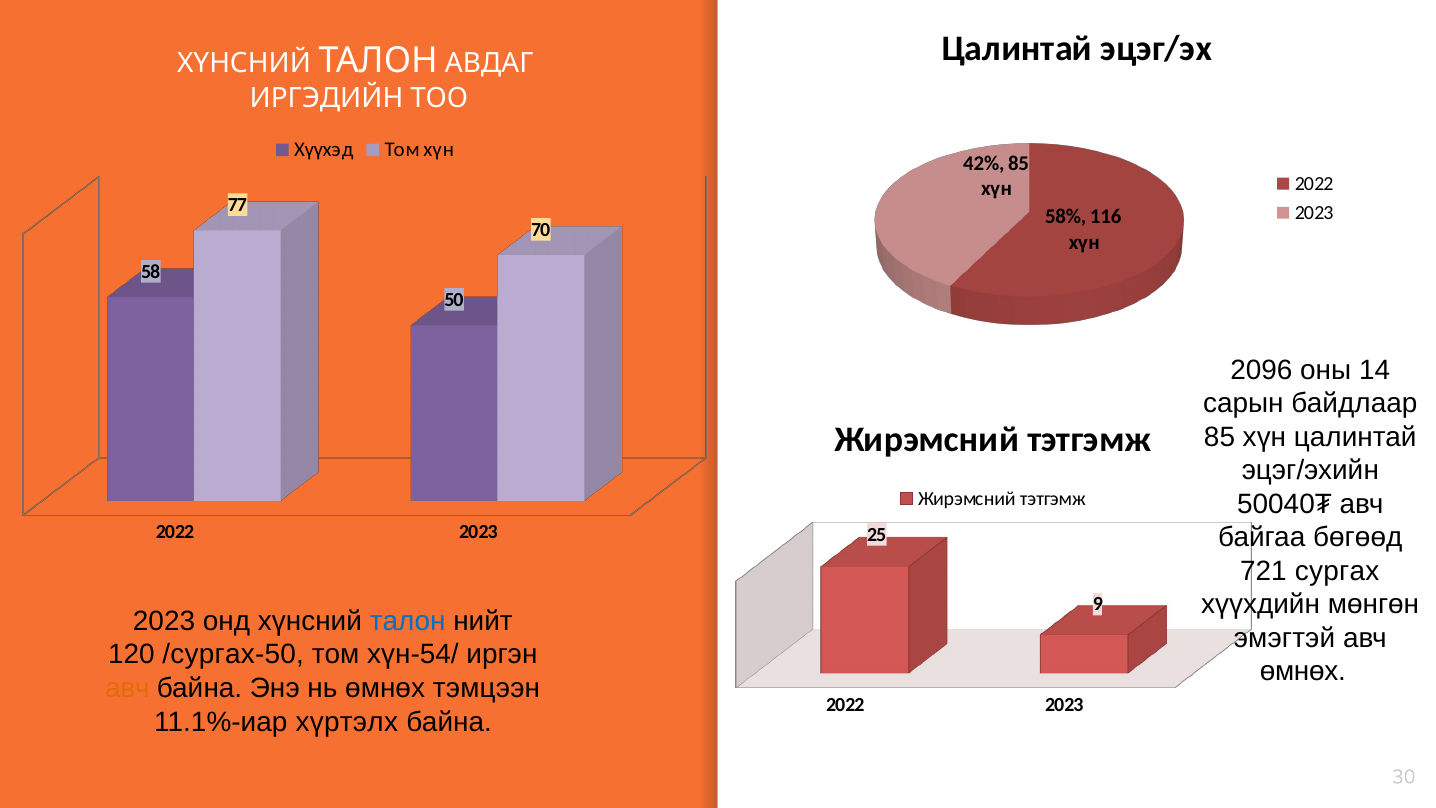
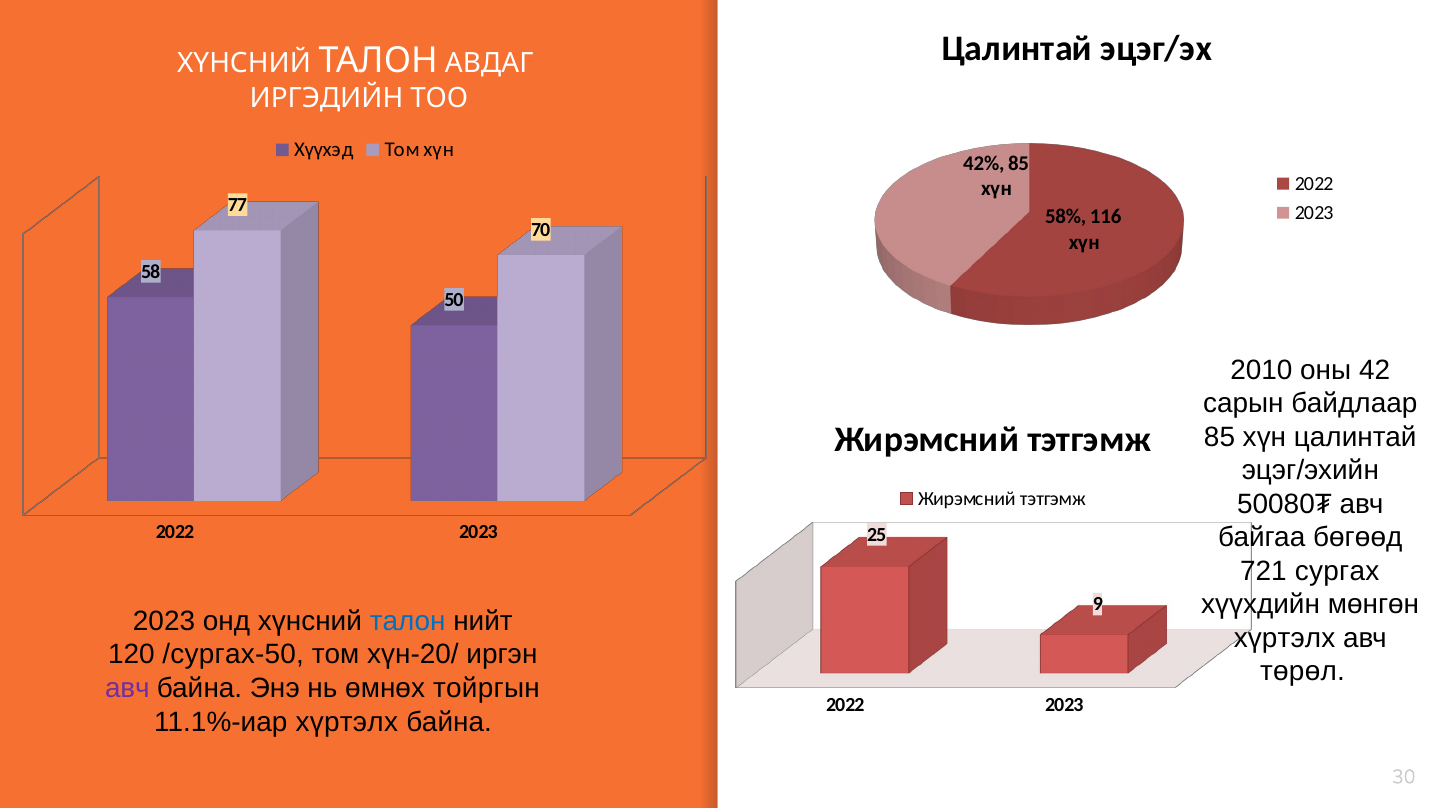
2096: 2096 -> 2010
14: 14 -> 42
50040₮: 50040₮ -> 50080₮
эмэгтэй at (1285, 638): эмэгтэй -> хүртэлх
хүн-54/: хүн-54/ -> хүн-20/
өмнөх at (1303, 671): өмнөх -> төрөл
авч at (127, 688) colour: orange -> purple
тэмцээн: тэмцээн -> тойргын
